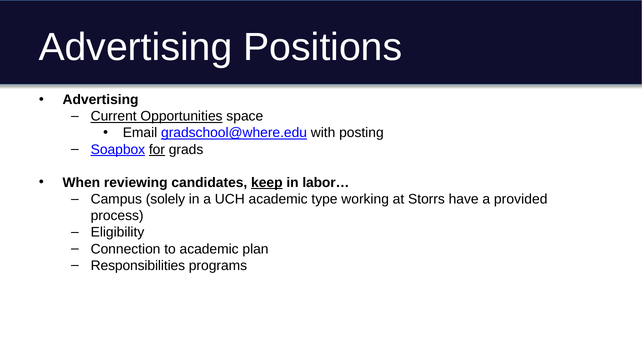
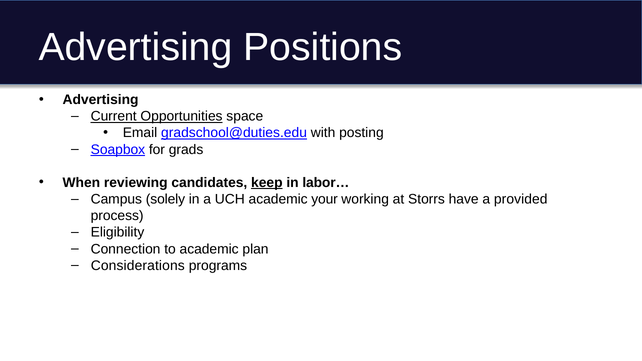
gradschool@where.edu: gradschool@where.edu -> gradschool@duties.edu
for underline: present -> none
type: type -> your
Responsibilities: Responsibilities -> Considerations
